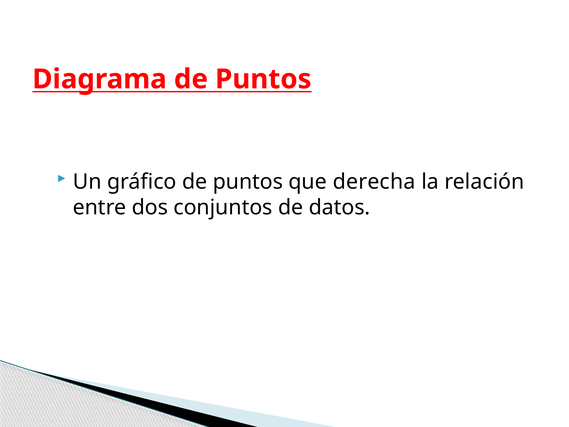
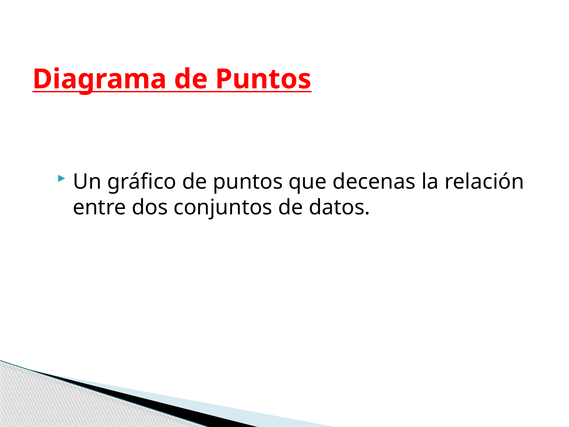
derecha: derecha -> decenas
